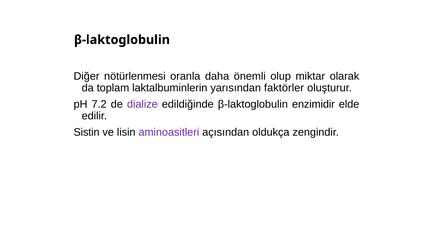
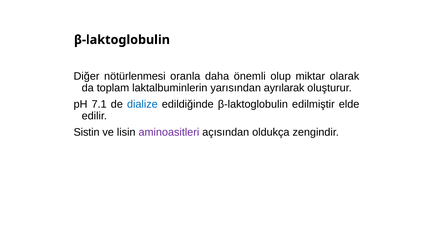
faktörler: faktörler -> ayrılarak
7.2: 7.2 -> 7.1
dialize colour: purple -> blue
enzimidir: enzimidir -> edilmiştir
